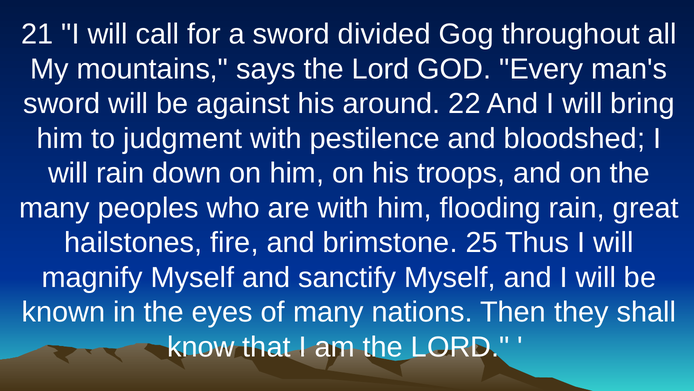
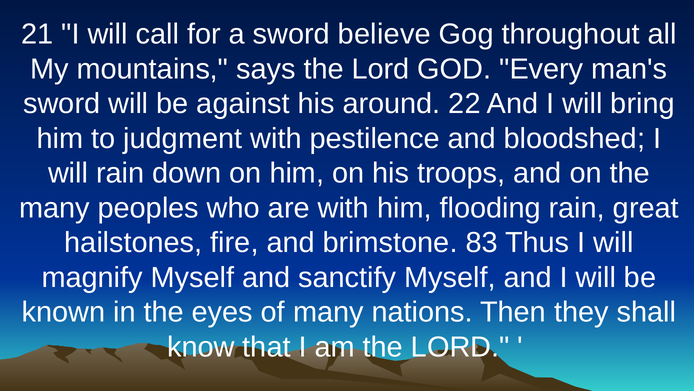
divided: divided -> believe
25: 25 -> 83
